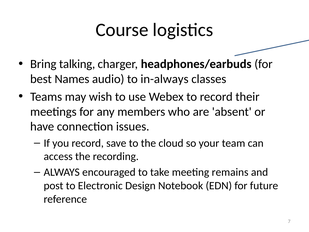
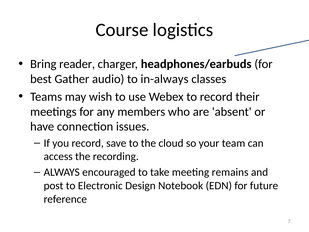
talking: talking -> reader
Names: Names -> Gather
